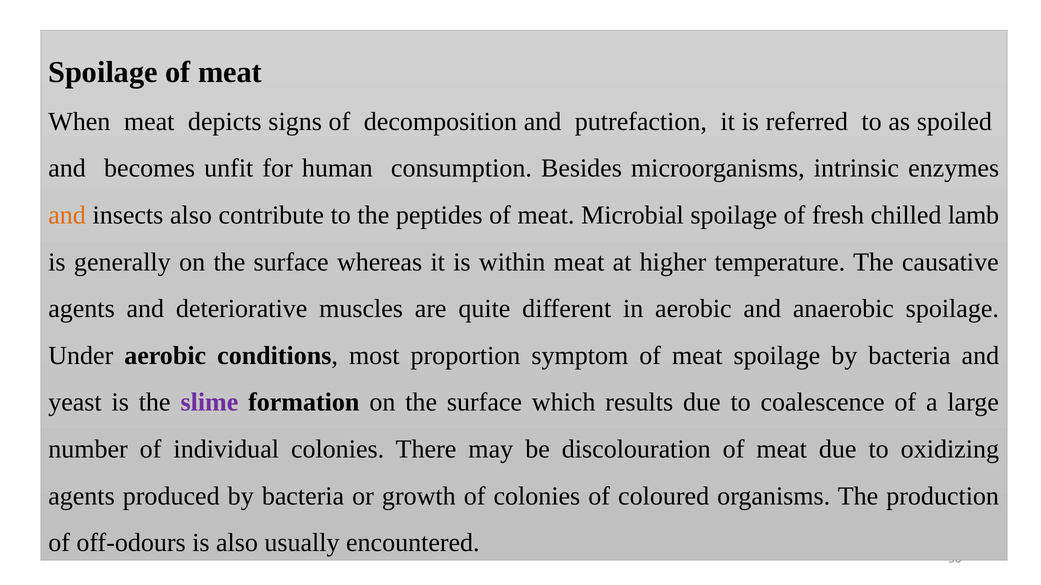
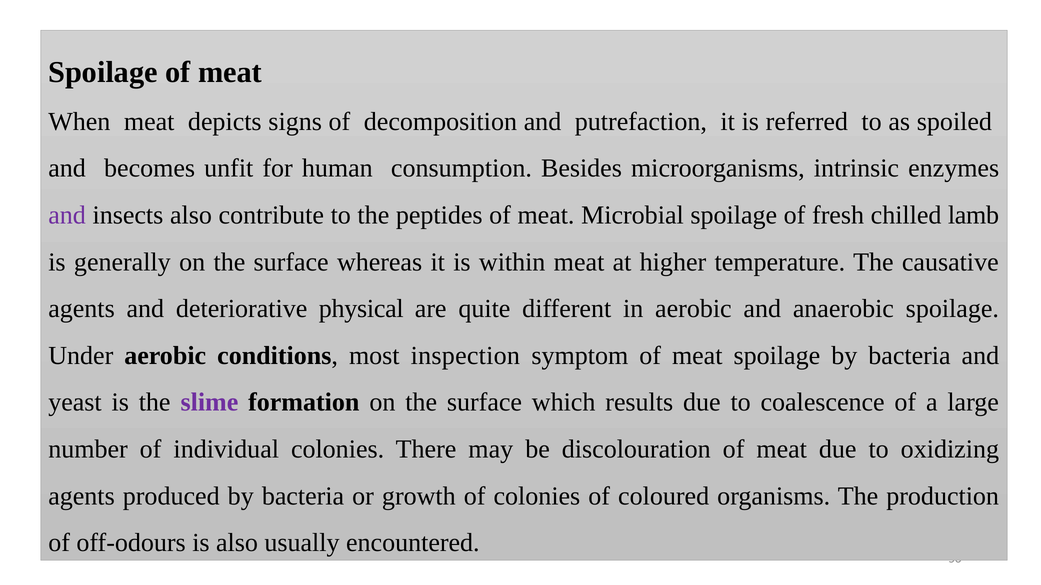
and at (67, 215) colour: orange -> purple
muscles: muscles -> physical
proportion: proportion -> inspection
